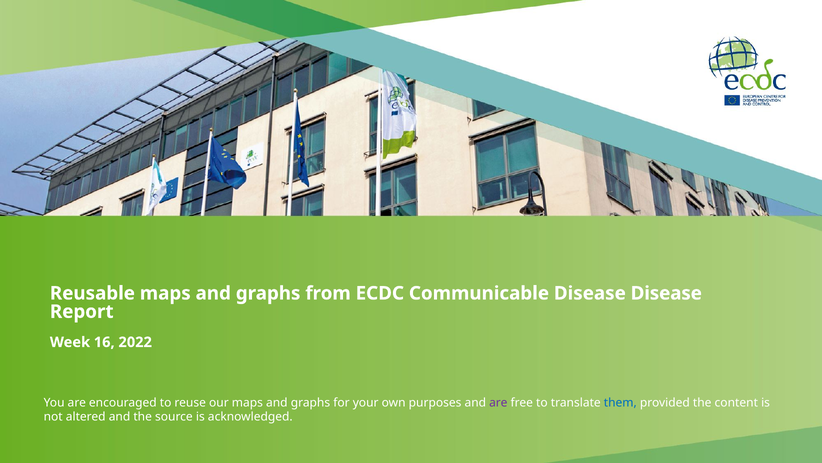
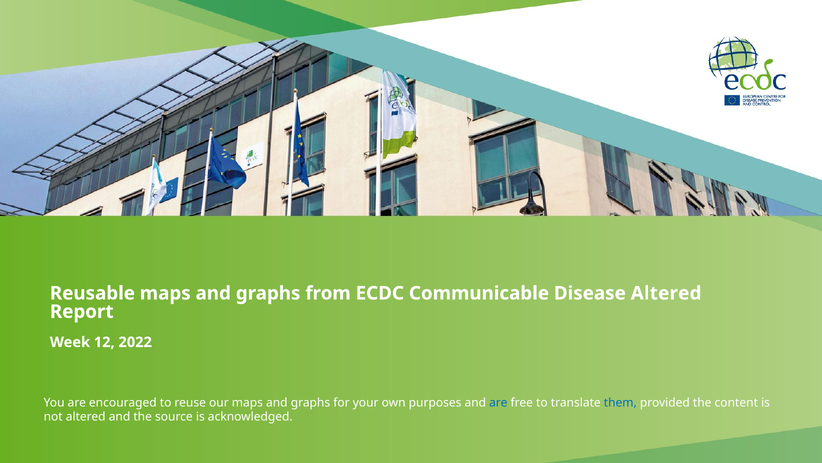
Disease Disease: Disease -> Altered
16: 16 -> 12
are at (498, 402) colour: purple -> blue
